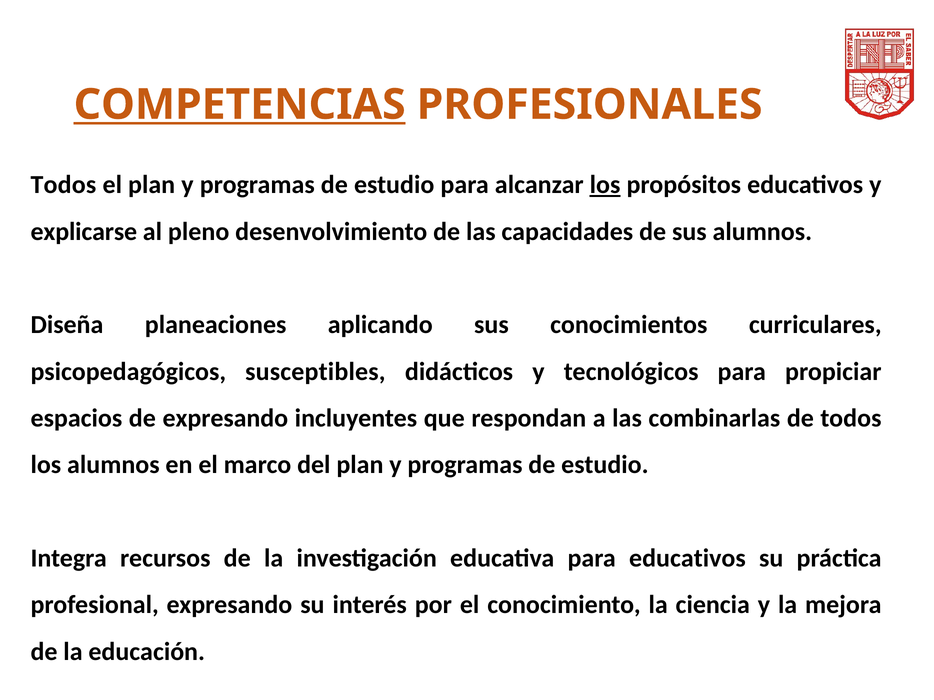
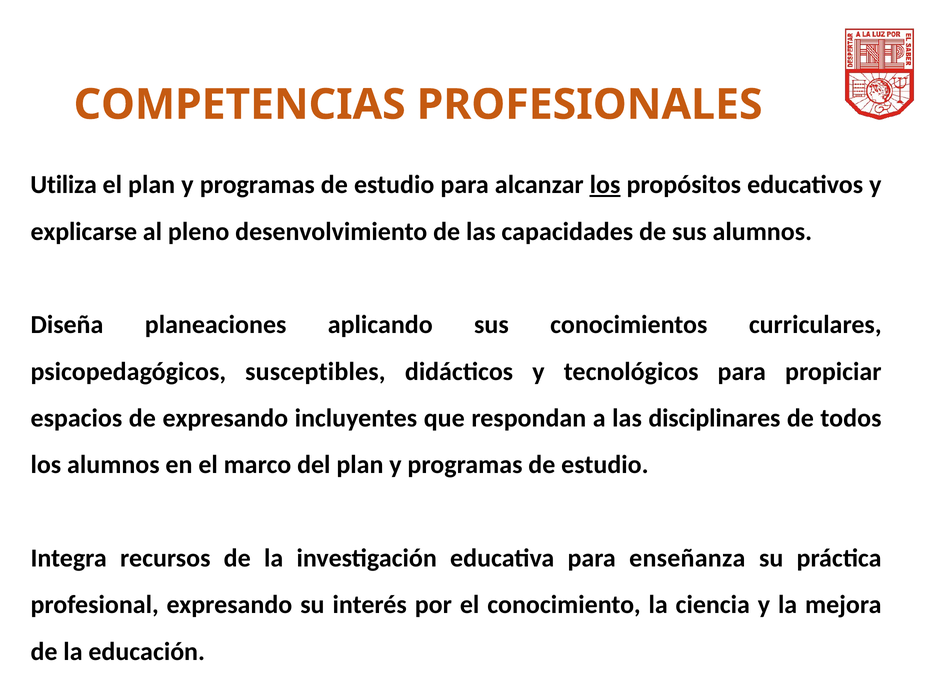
COMPETENCIAS underline: present -> none
Todos at (63, 185): Todos -> Utiliza
combinarlas: combinarlas -> disciplinares
para educativos: educativos -> enseñanza
